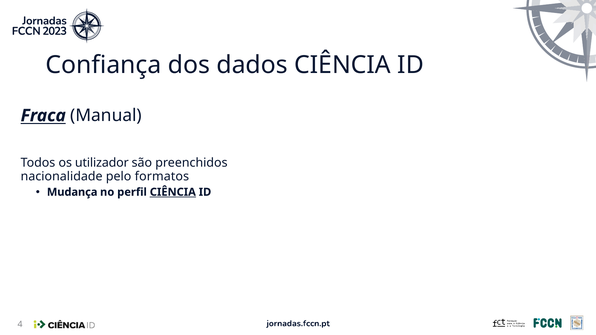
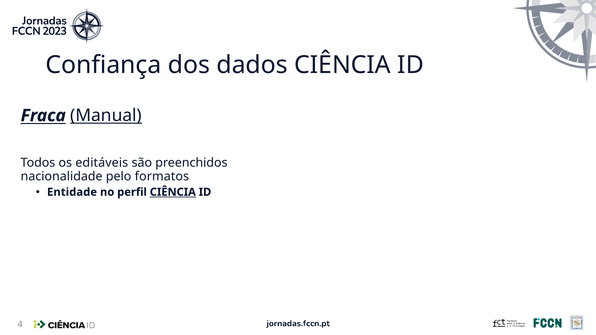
Manual underline: none -> present
utilizador: utilizador -> editáveis
Mudança: Mudança -> Entidade
